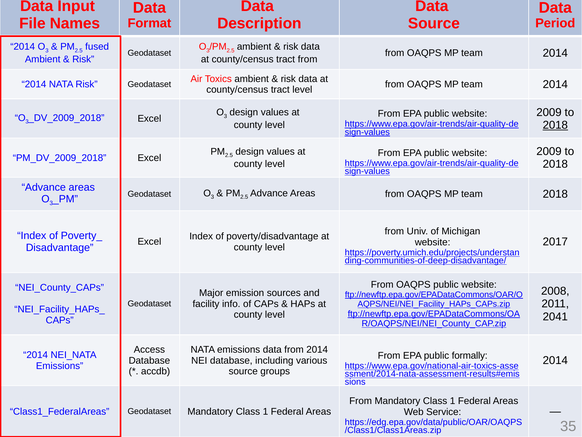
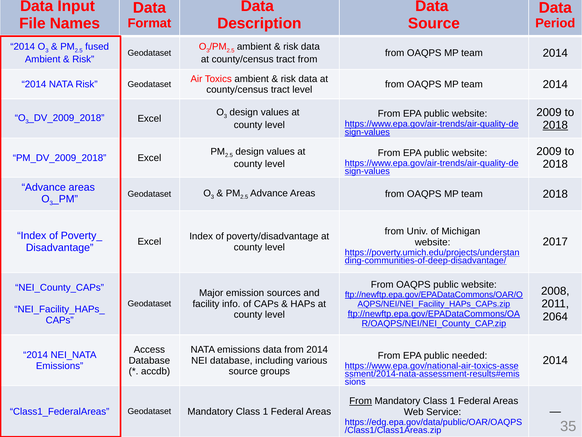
2041: 2041 -> 2064
formally: formally -> needed
From at (361, 401) underline: none -> present
